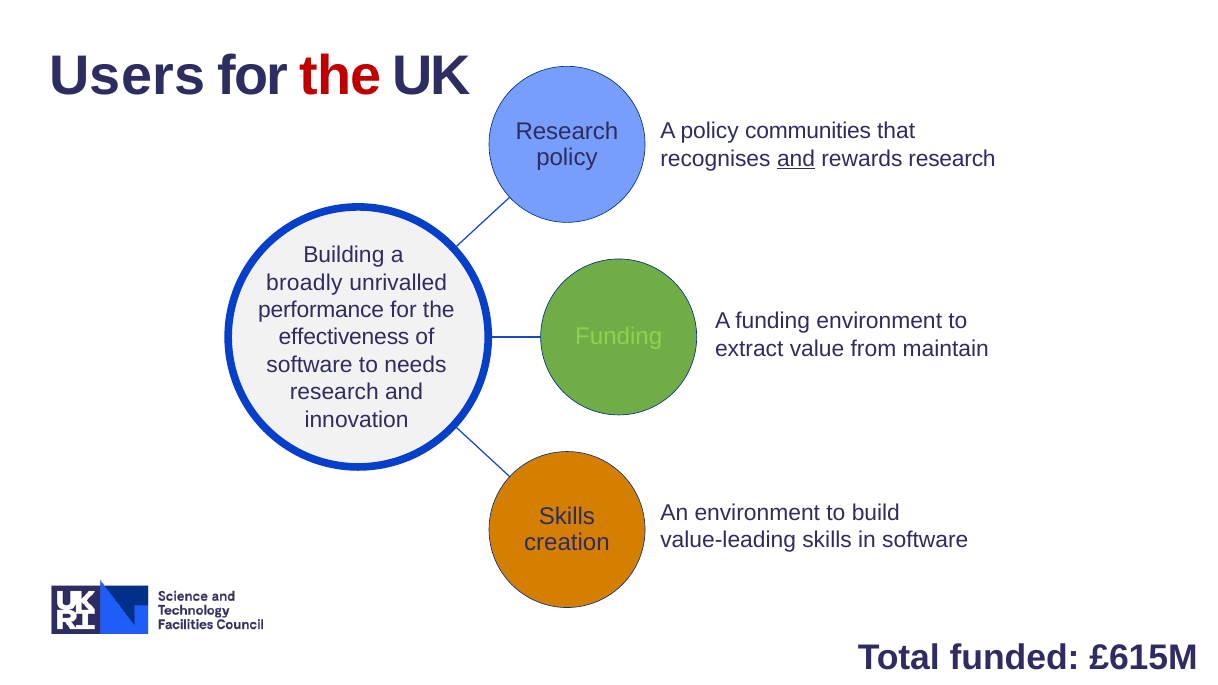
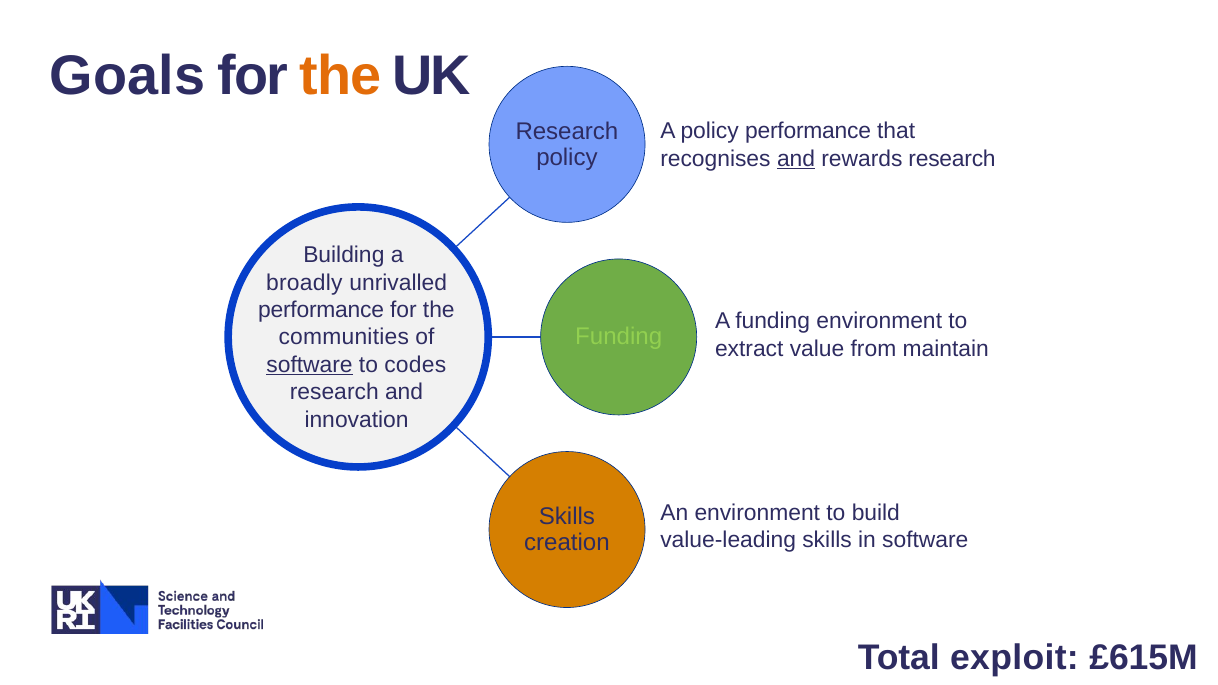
Users: Users -> Goals
the at (341, 76) colour: red -> orange
policy communities: communities -> performance
effectiveness: effectiveness -> communities
software at (310, 365) underline: none -> present
needs: needs -> codes
funded: funded -> exploit
